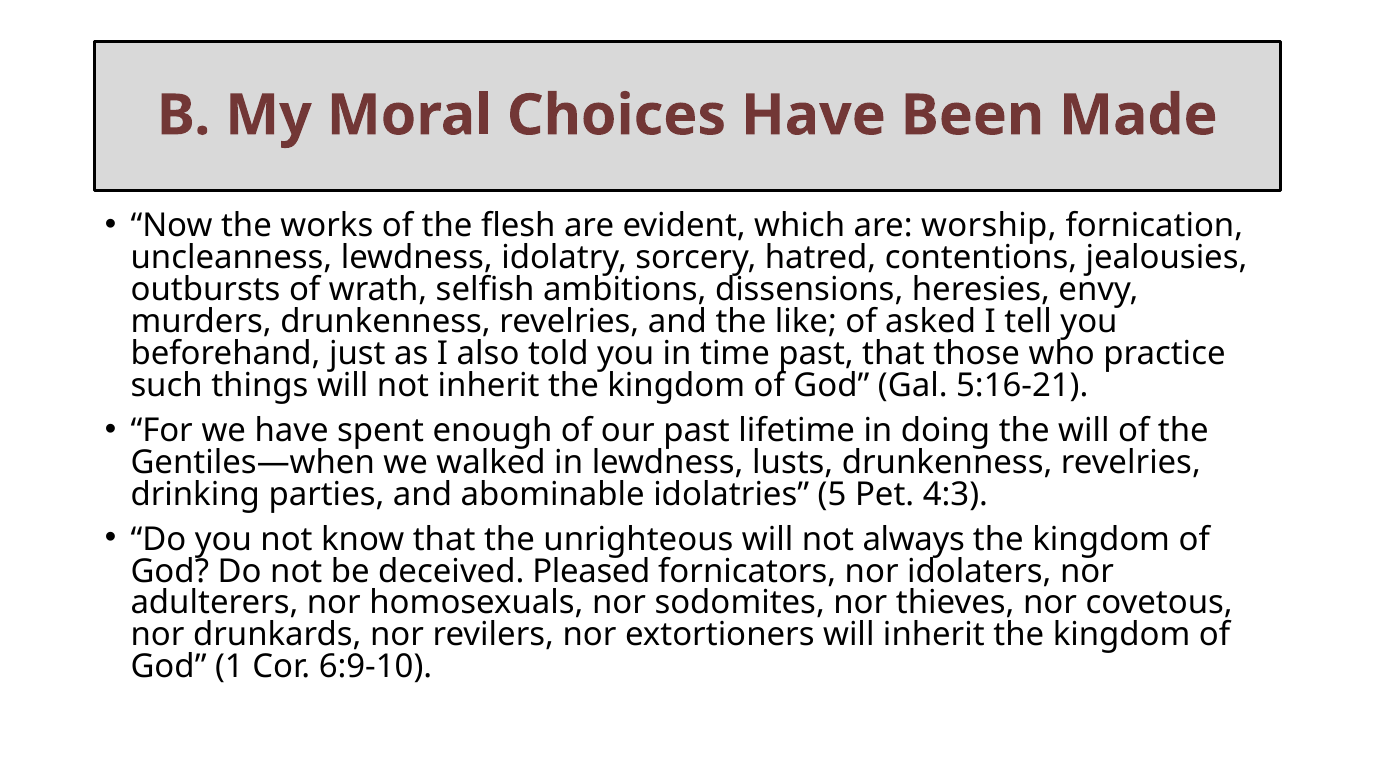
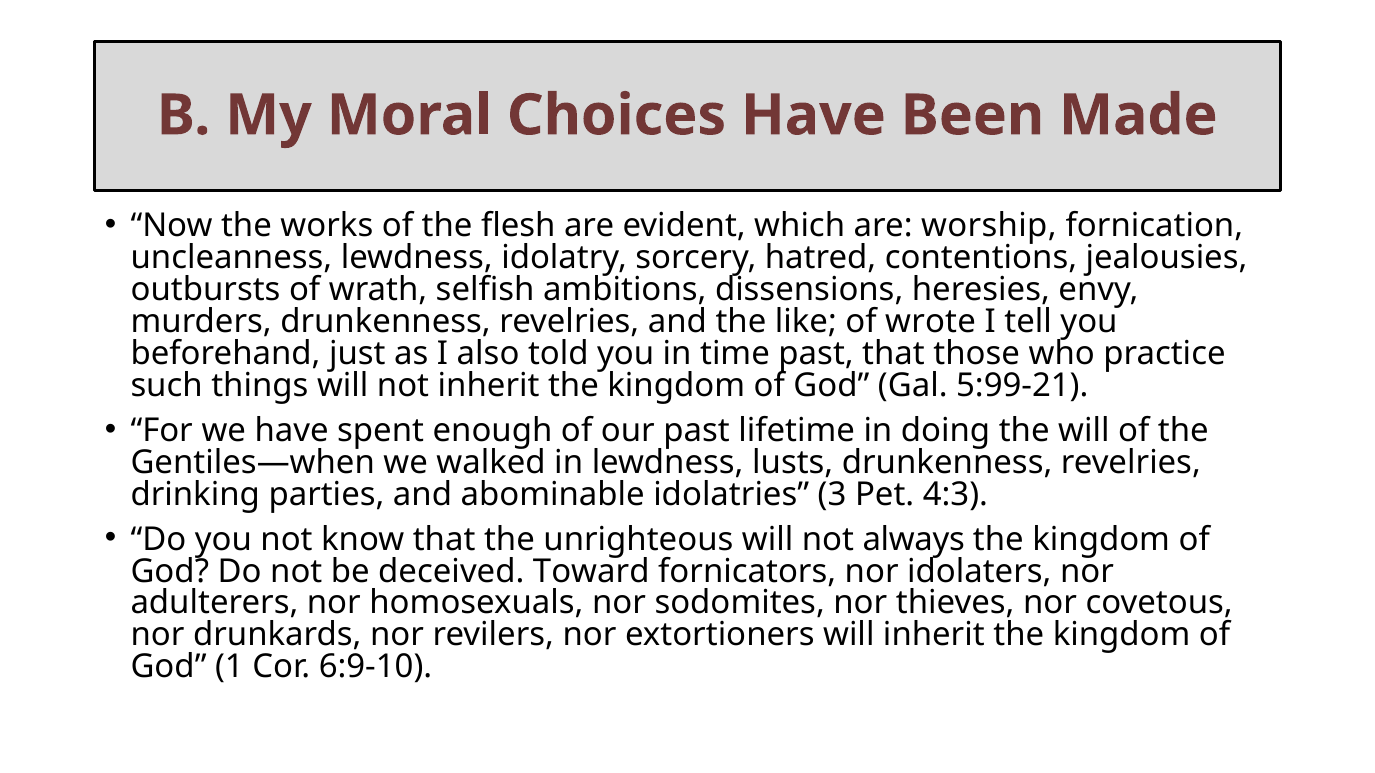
asked: asked -> wrote
5:16-21: 5:16-21 -> 5:99-21
5: 5 -> 3
Pleased: Pleased -> Toward
